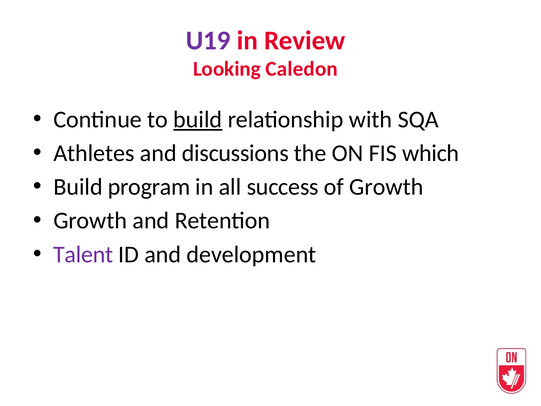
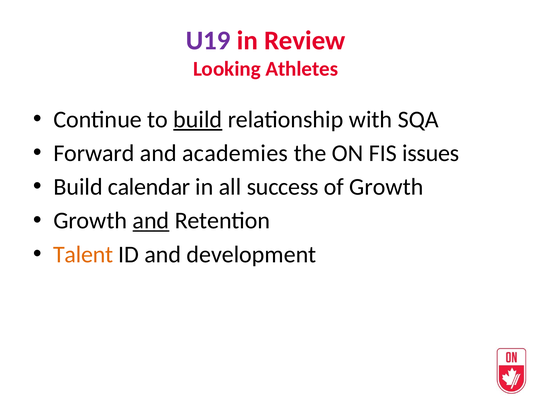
Caledon: Caledon -> Athletes
Athletes: Athletes -> Forward
discussions: discussions -> academies
which: which -> issues
program: program -> calendar
and at (151, 221) underline: none -> present
Talent colour: purple -> orange
